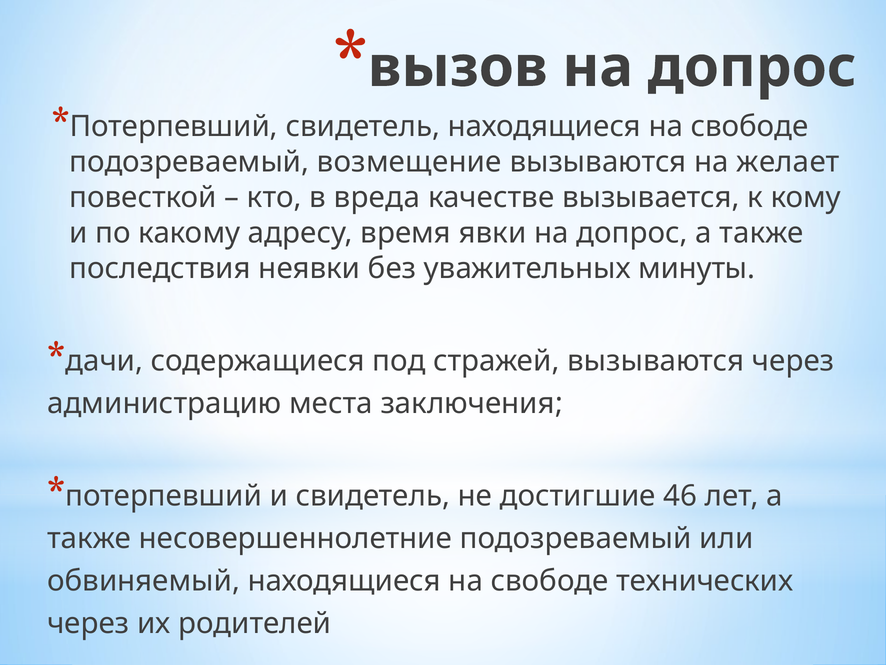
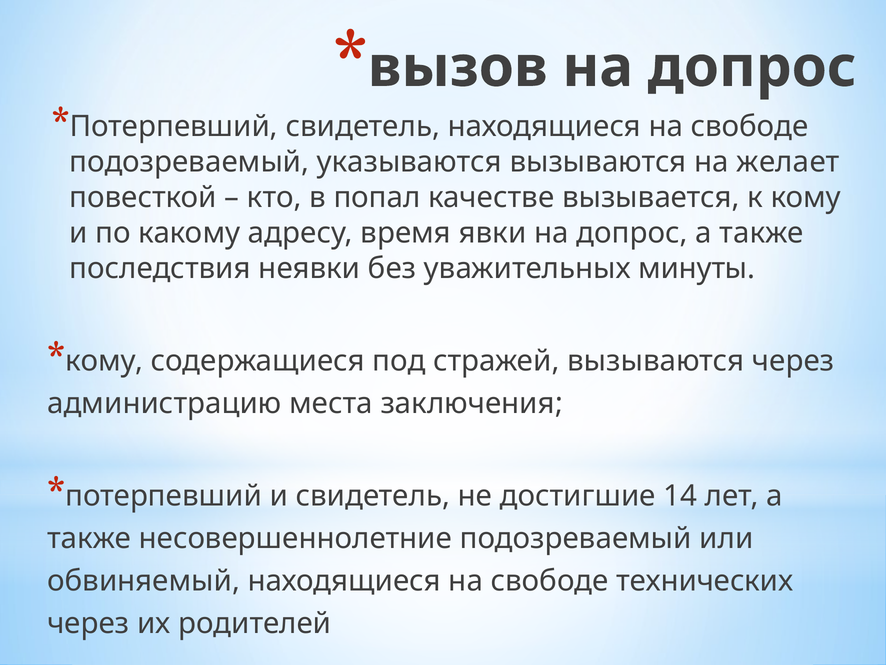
возмещение: возмещение -> указываются
вреда: вреда -> попал
дачи at (104, 361): дачи -> кому
46: 46 -> 14
